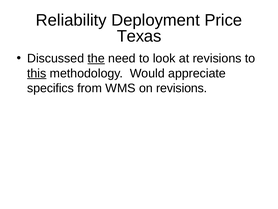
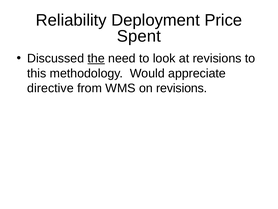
Texas: Texas -> Spent
this underline: present -> none
specifics: specifics -> directive
